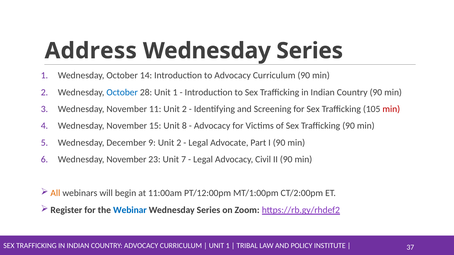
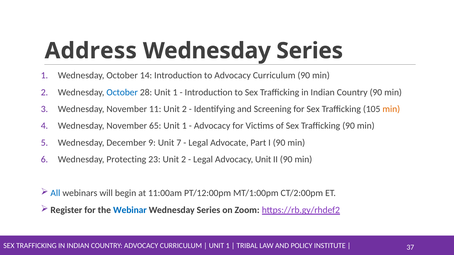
min at (391, 109) colour: red -> orange
15: 15 -> 65
8 at (184, 126): 8 -> 1
9 Unit 2: 2 -> 7
November at (126, 160): November -> Protecting
23 Unit 7: 7 -> 2
Advocacy Civil: Civil -> Unit
All colour: orange -> blue
